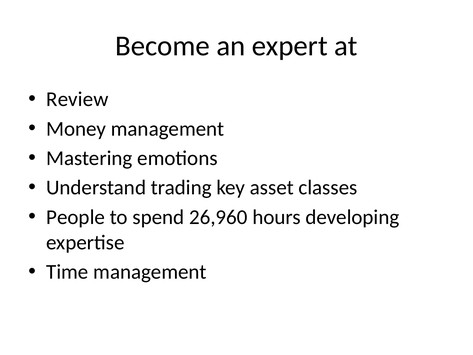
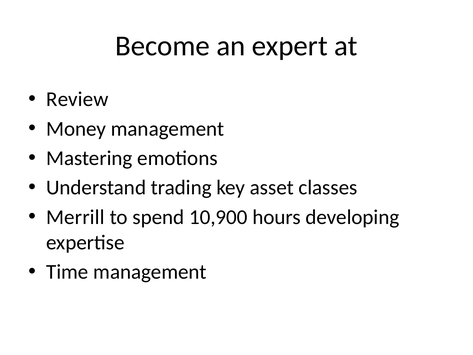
People: People -> Merrill
26,960: 26,960 -> 10,900
